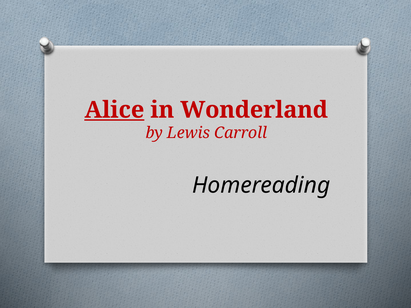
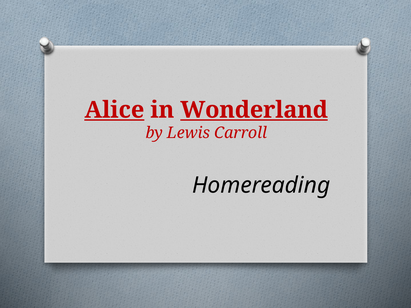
Wonderland underline: none -> present
